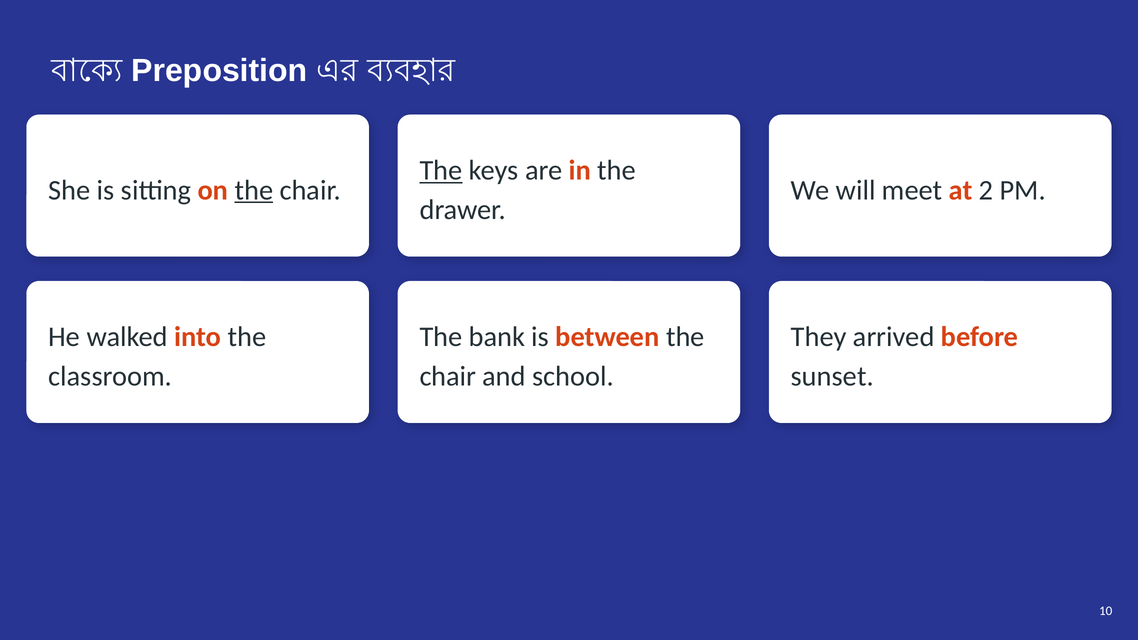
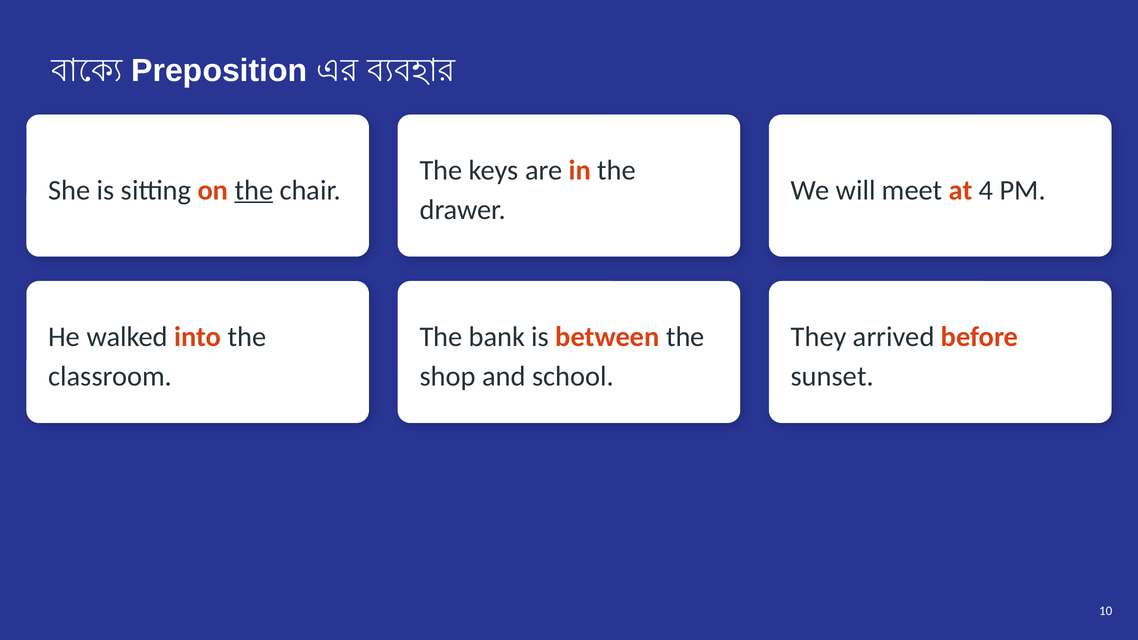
The at (441, 171) underline: present -> none
2: 2 -> 4
chair at (448, 376): chair -> shop
